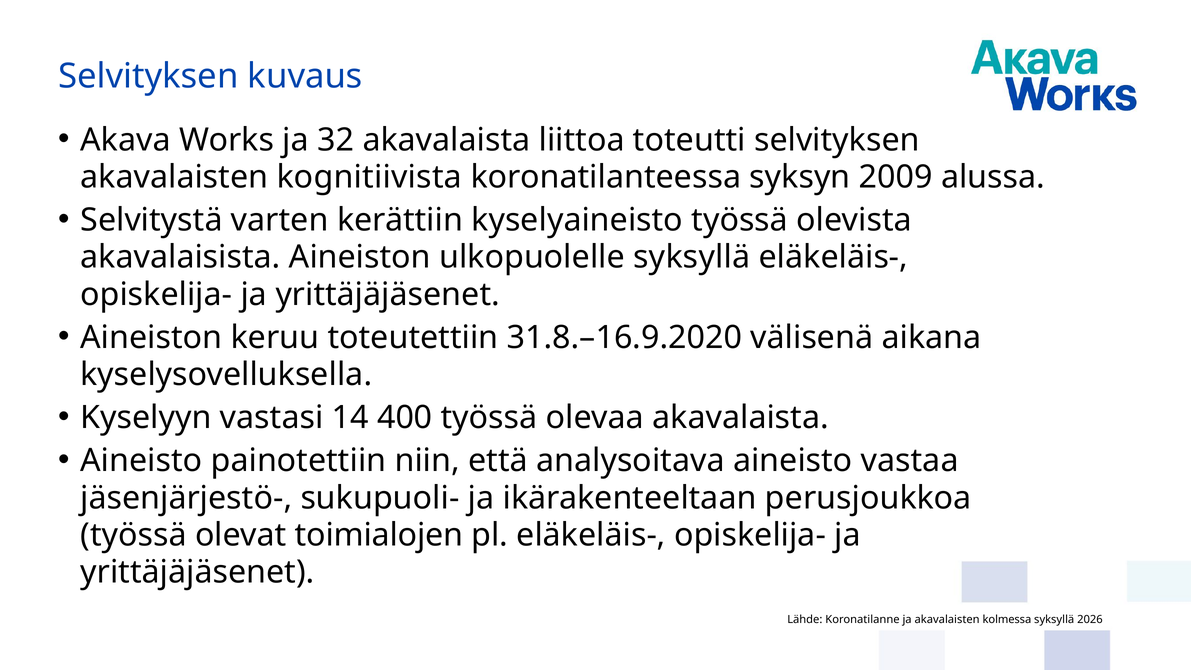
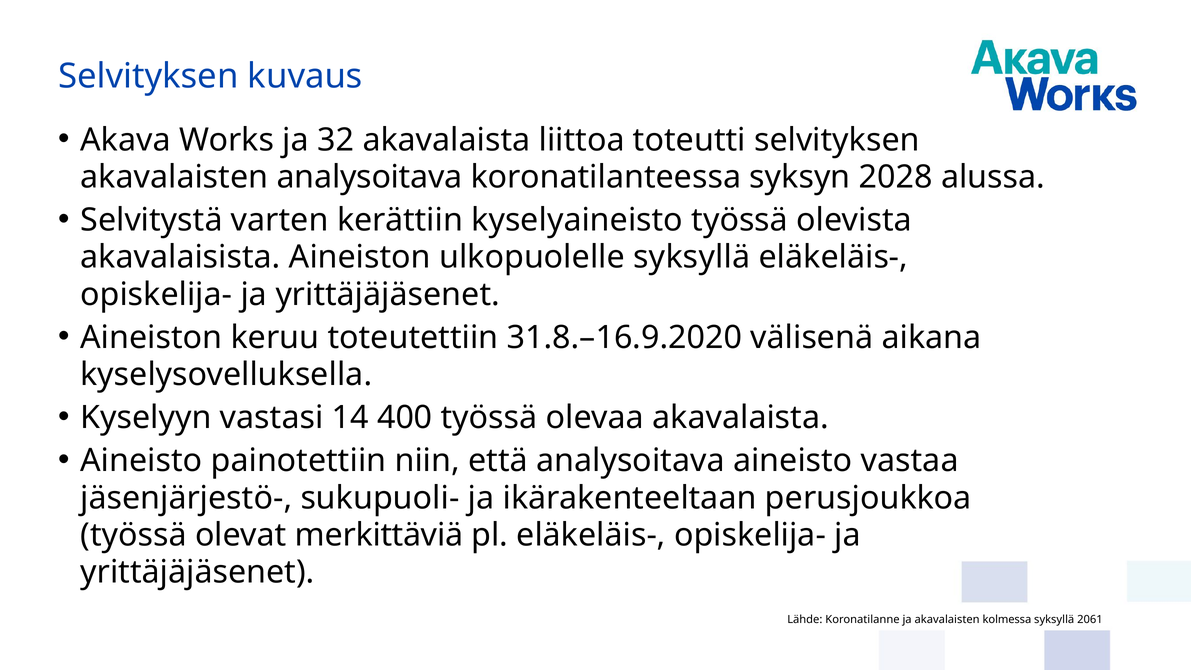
akavalaisten kognitiivista: kognitiivista -> analysoitava
2009: 2009 -> 2028
toimialojen: toimialojen -> merkittäviä
2026: 2026 -> 2061
